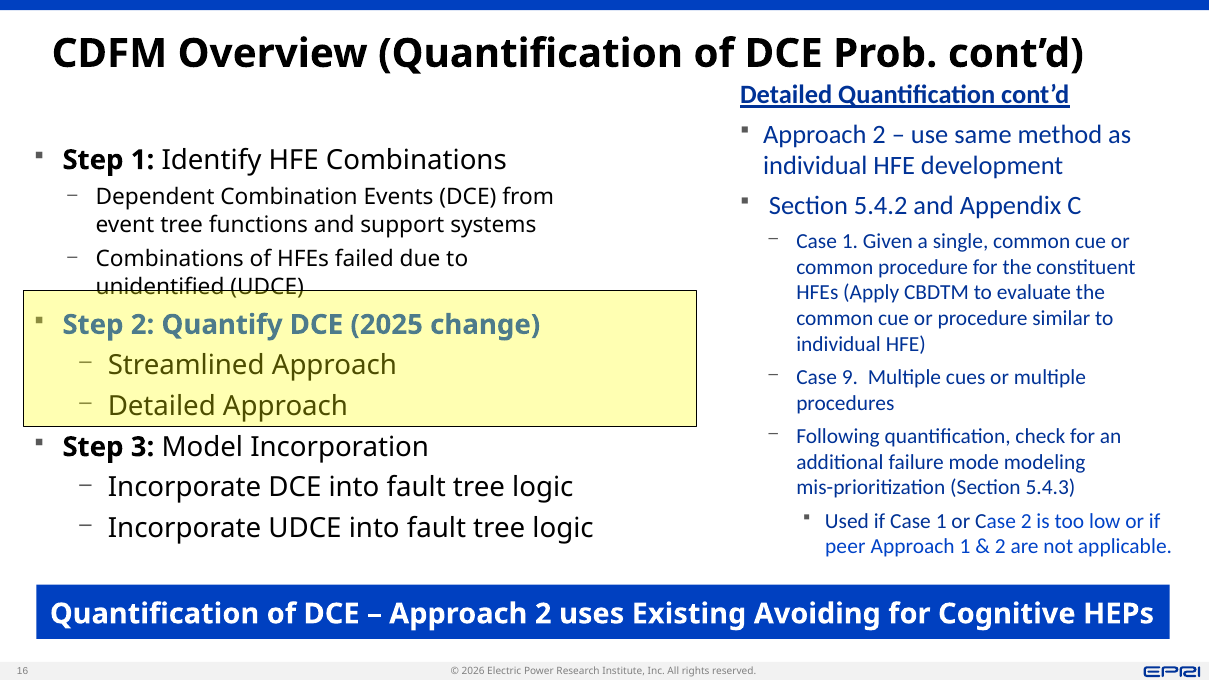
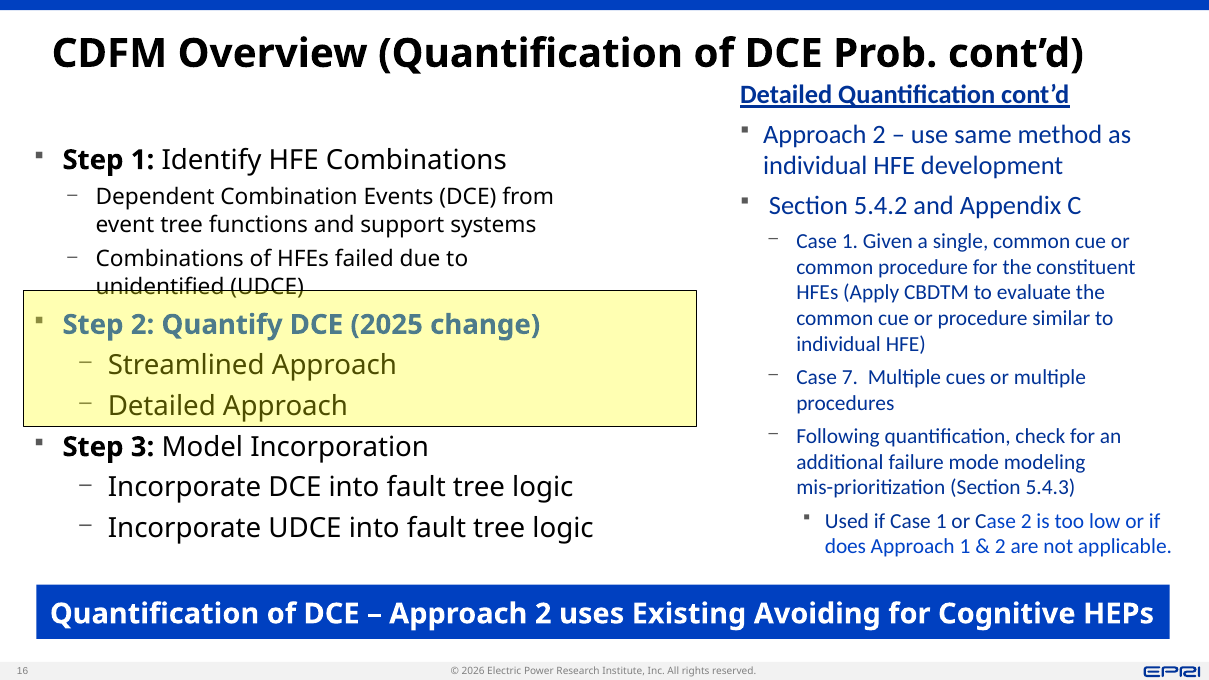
9: 9 -> 7
peer: peer -> does
